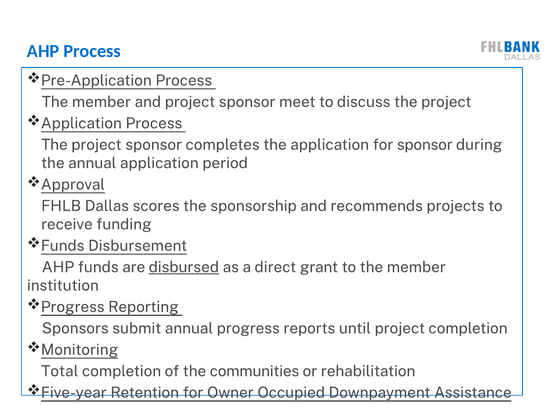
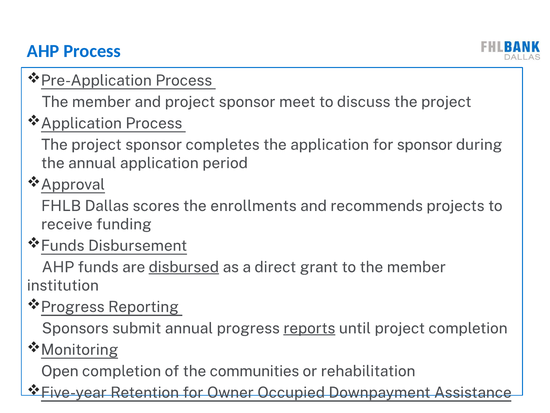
sponsorship: sponsorship -> enrollments
reports underline: none -> present
Total: Total -> Open
